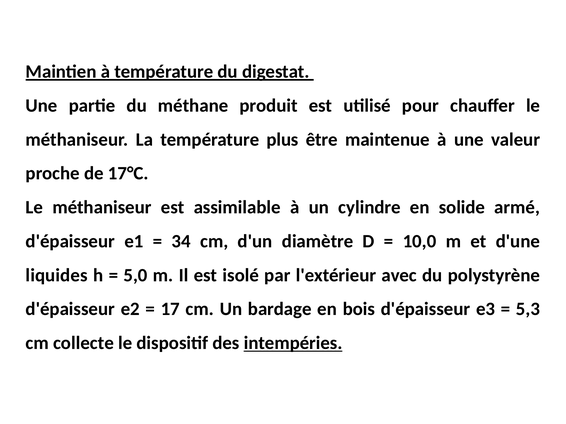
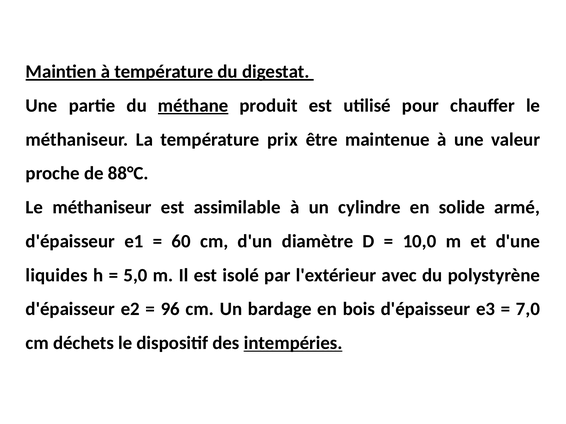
méthane underline: none -> present
plus: plus -> prix
17°C: 17°C -> 88°C
34: 34 -> 60
17: 17 -> 96
5,3: 5,3 -> 7,0
collecte: collecte -> déchets
